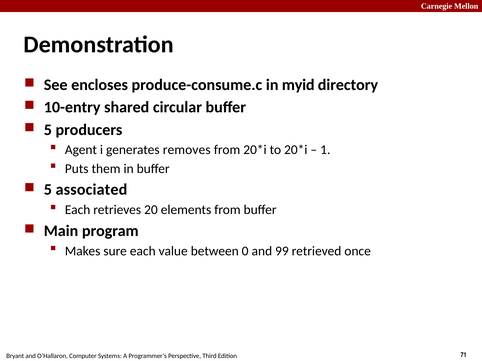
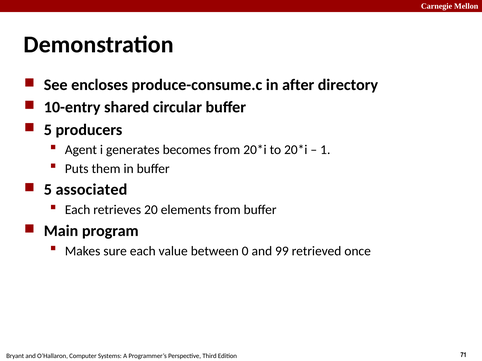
myid: myid -> after
removes: removes -> becomes
